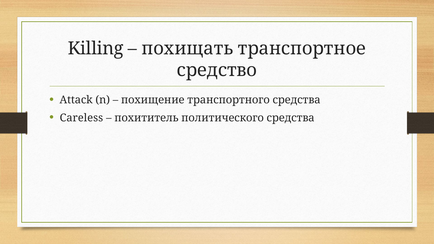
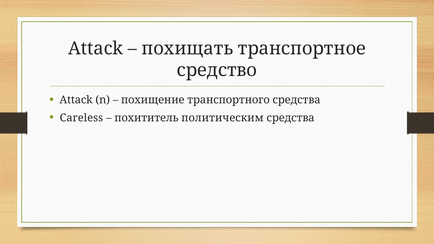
Killing at (96, 49): Killing -> Attack
политического: политического -> политическим
